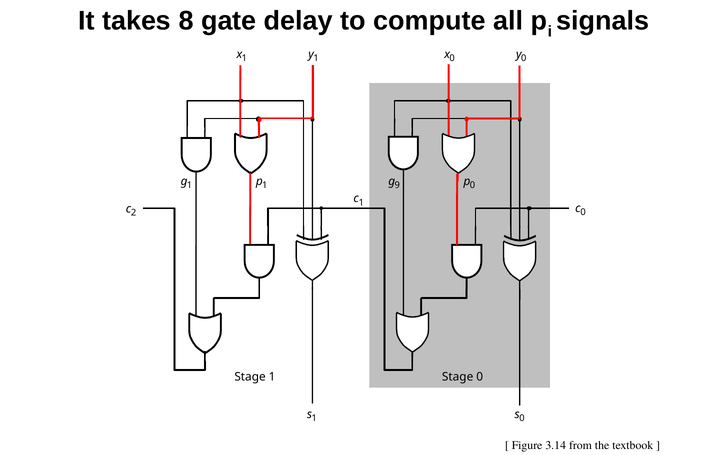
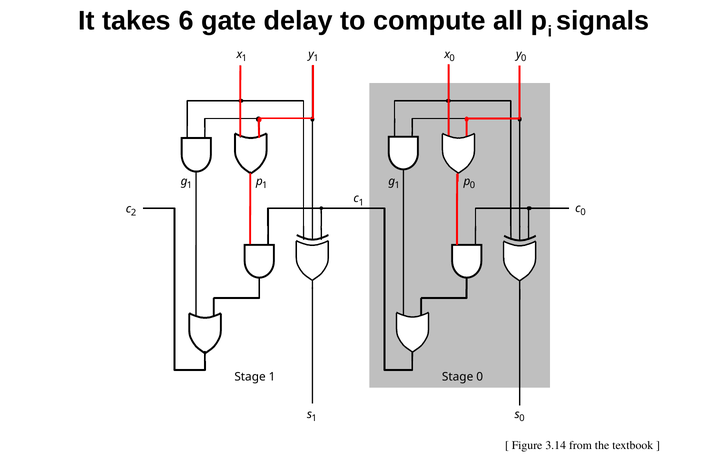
8: 8 -> 6
9 at (397, 185): 9 -> 1
